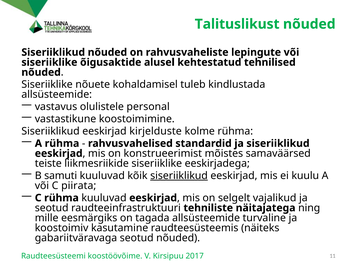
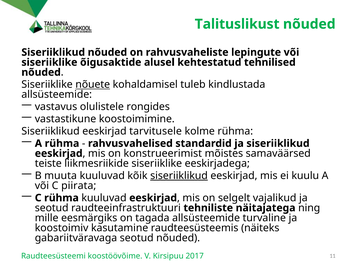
nõuete underline: none -> present
personal: personal -> rongides
kirjelduste: kirjelduste -> tarvitusele
samuti: samuti -> muuta
